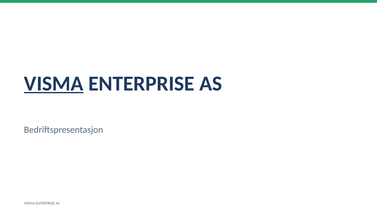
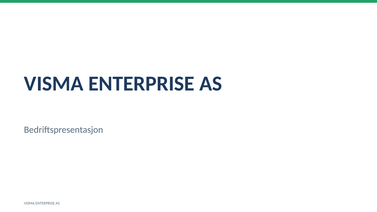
VISMA at (54, 84) underline: present -> none
